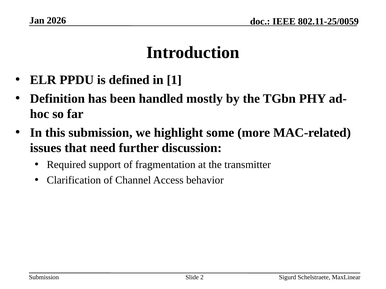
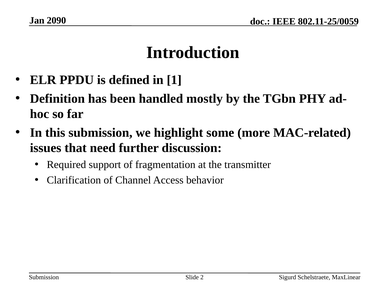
2026: 2026 -> 2090
